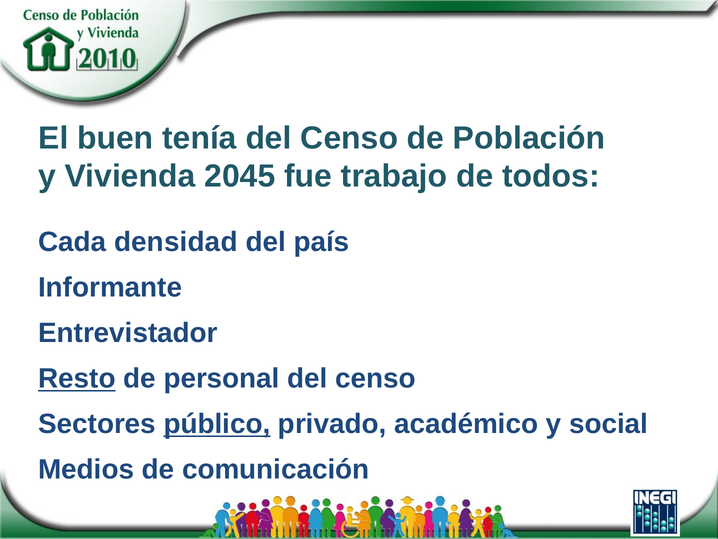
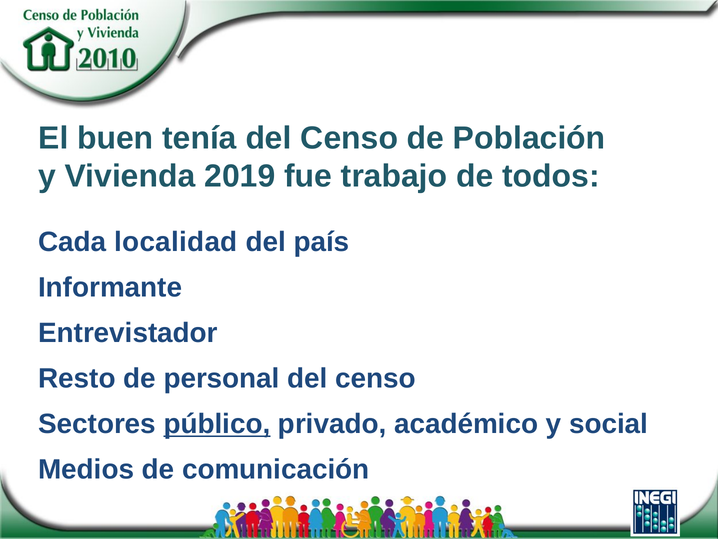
2045: 2045 -> 2019
densidad: densidad -> localidad
Resto underline: present -> none
